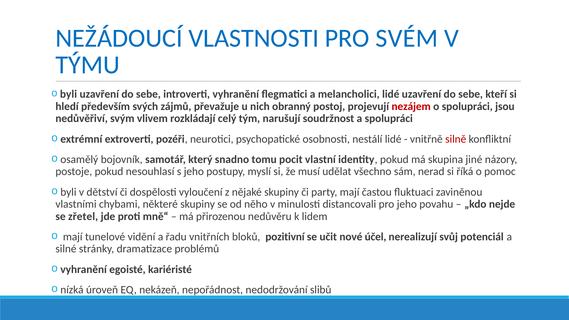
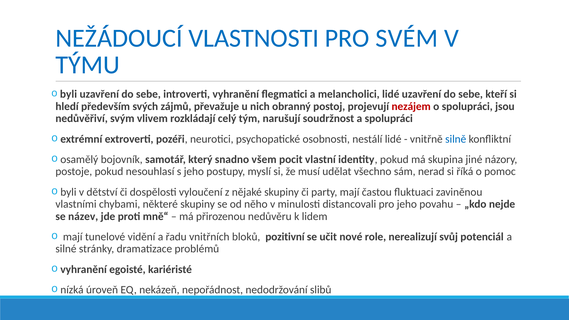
silně colour: red -> blue
tomu: tomu -> všem
zřetel: zřetel -> název
účel: účel -> role
